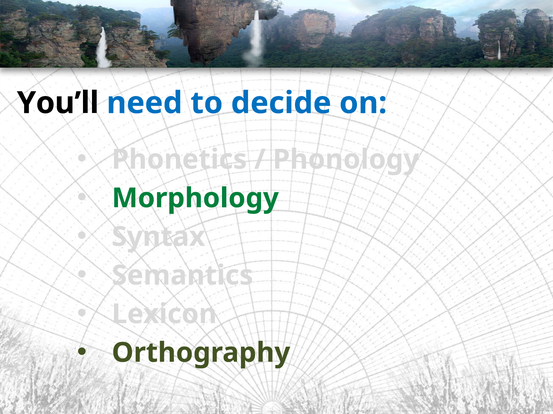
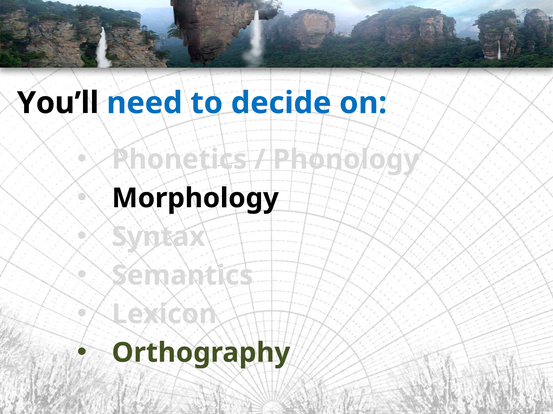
Morphology colour: green -> black
